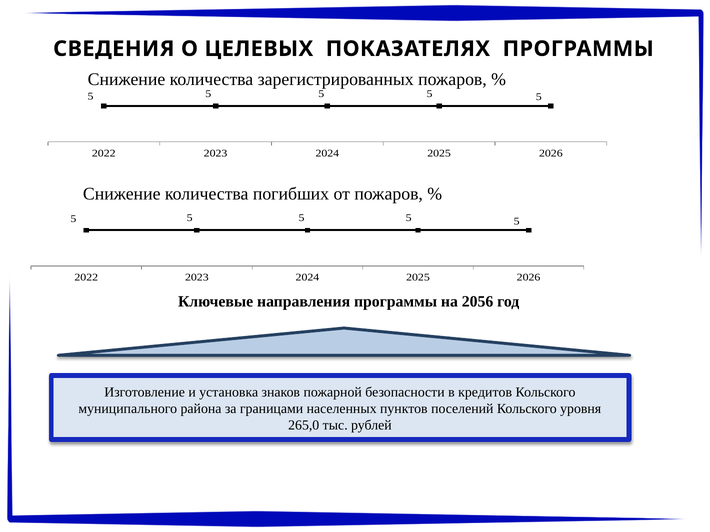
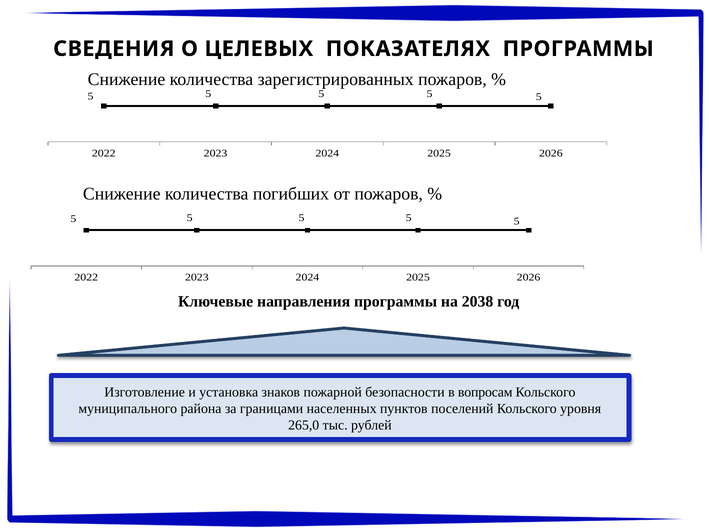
2056: 2056 -> 2038
кредитов: кредитов -> вопросам
